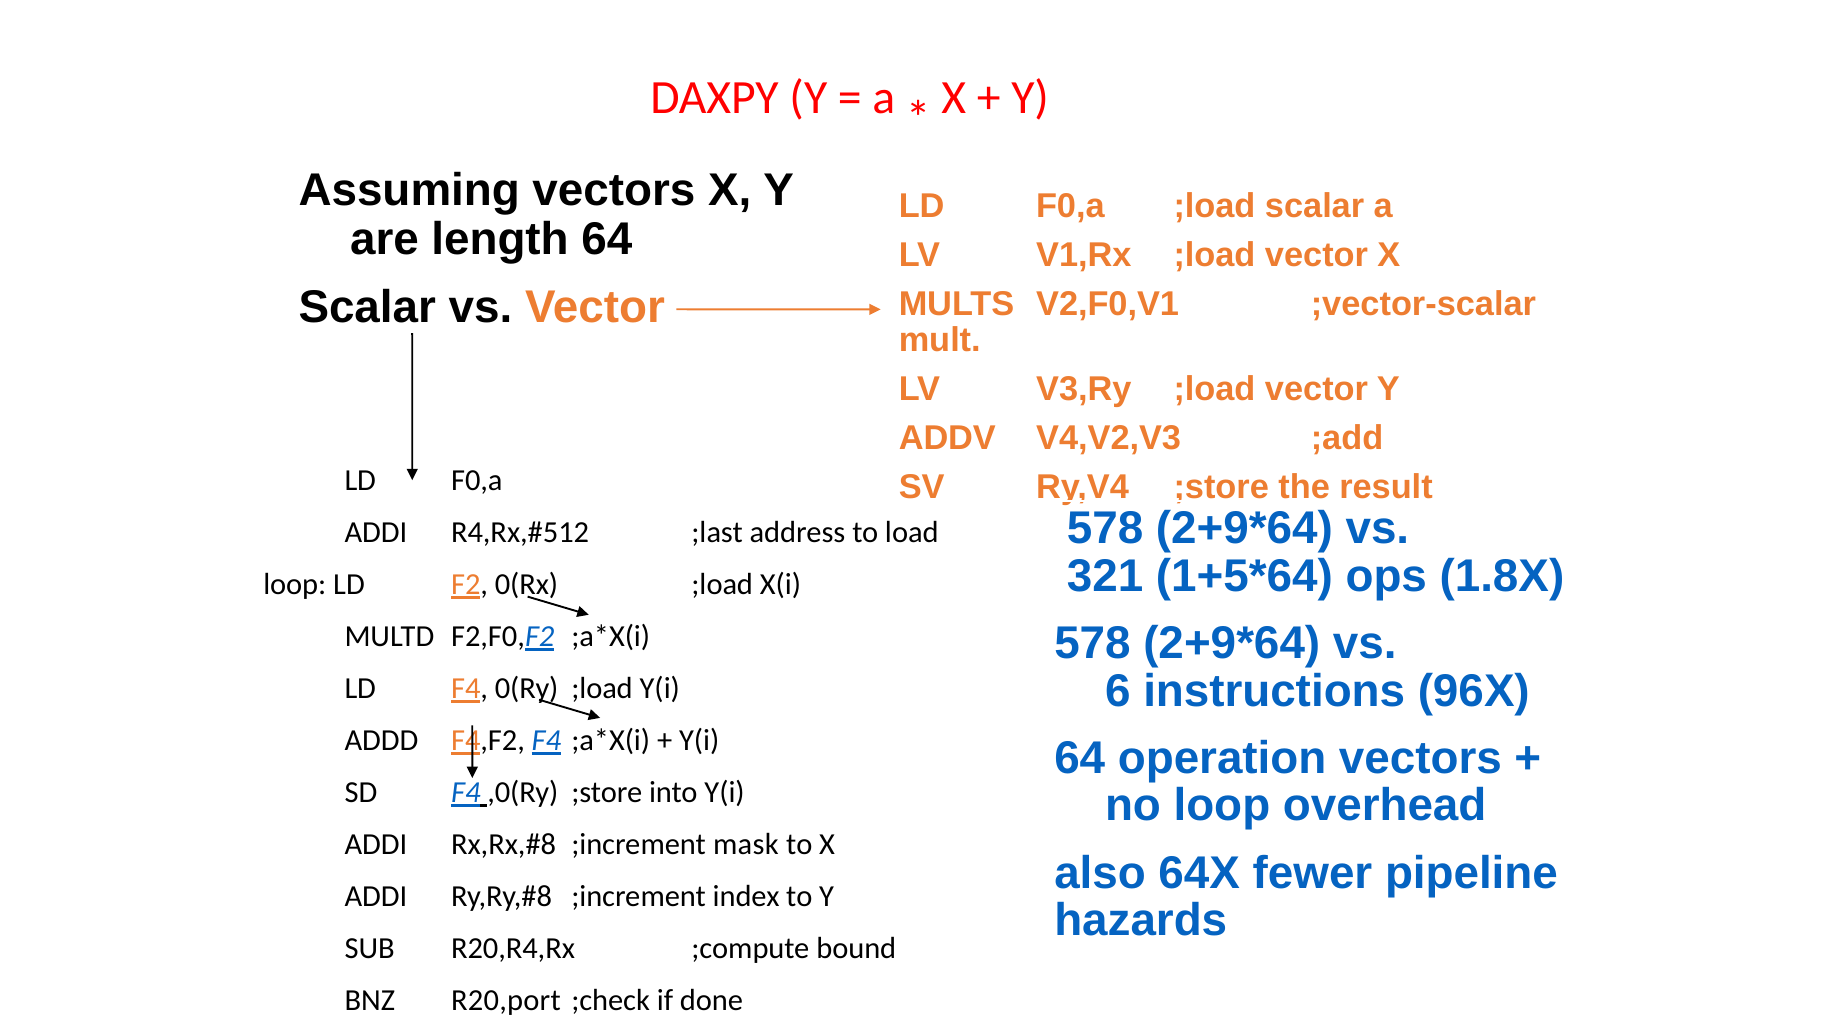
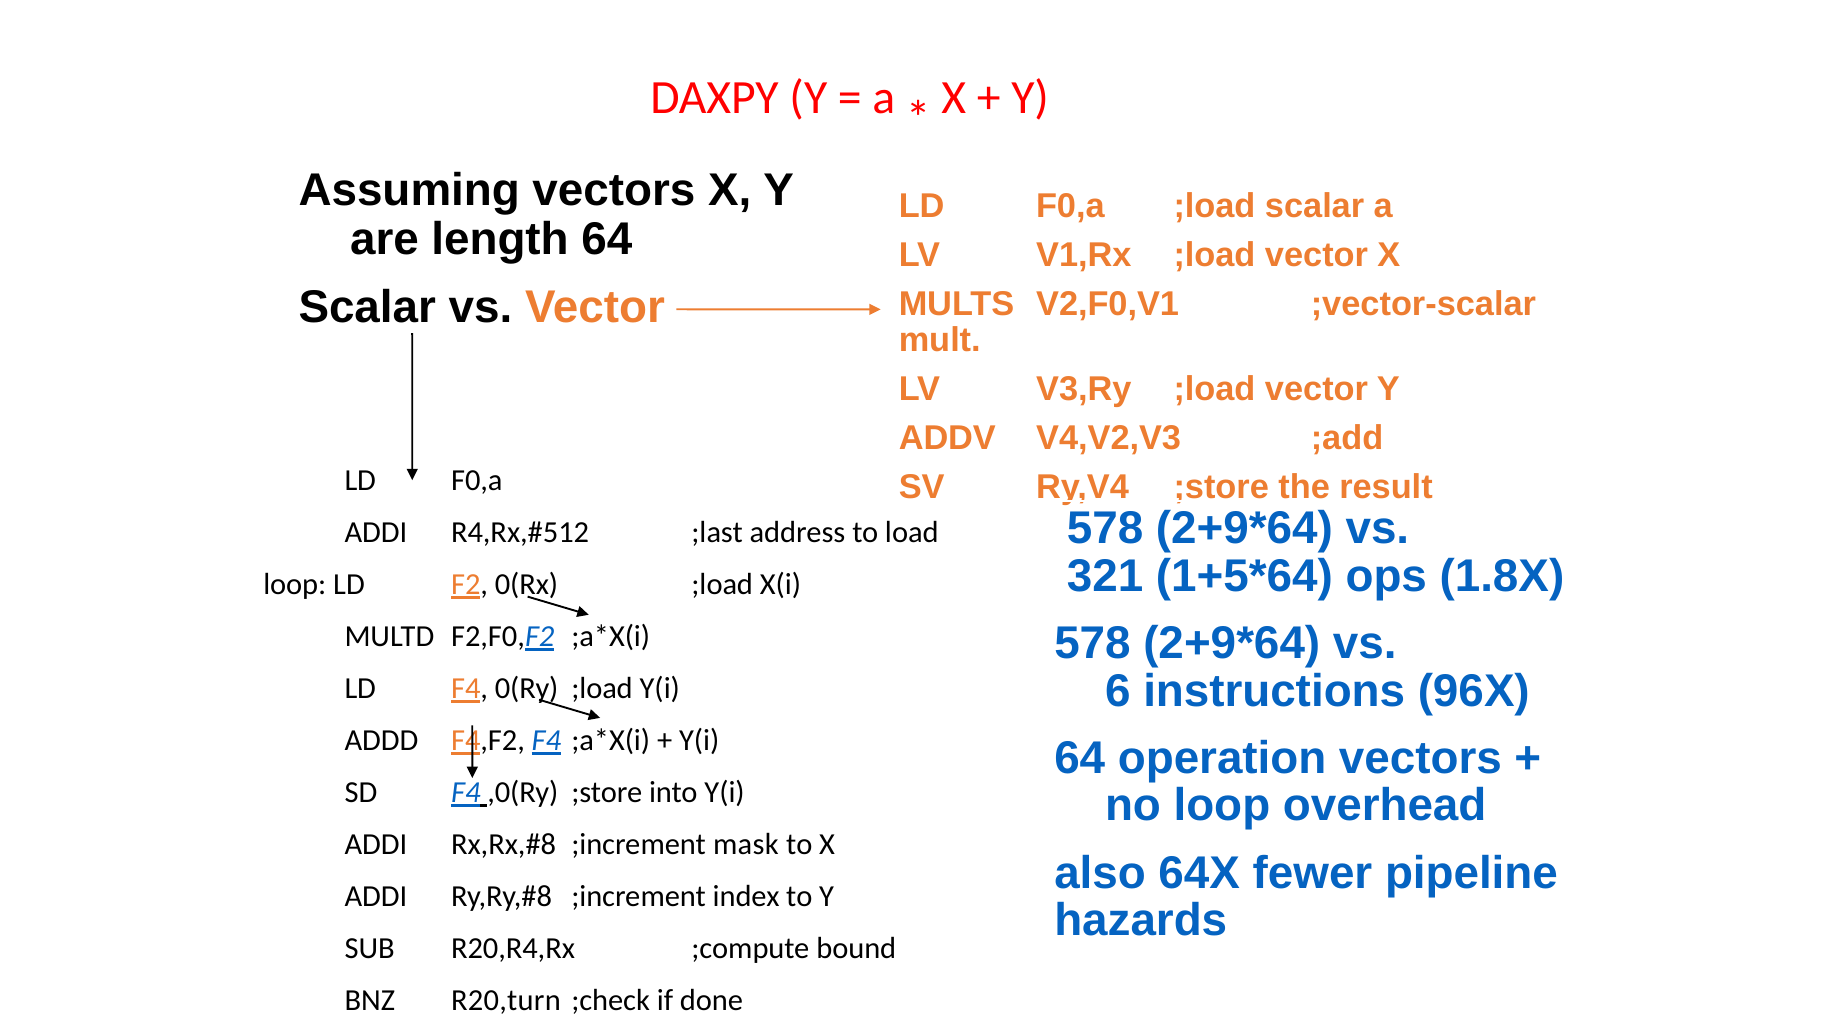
R20,port: R20,port -> R20,turn
